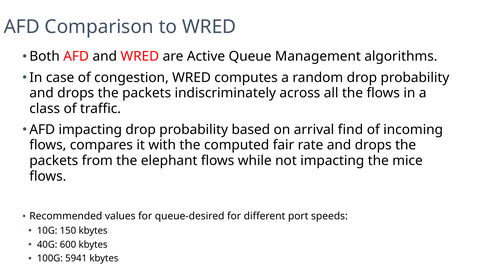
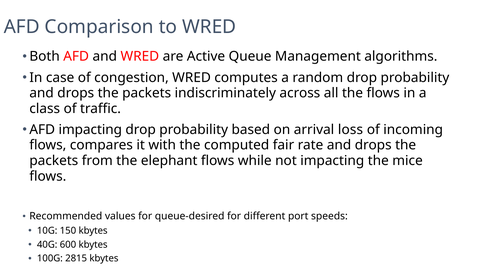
find: find -> loss
5941: 5941 -> 2815
